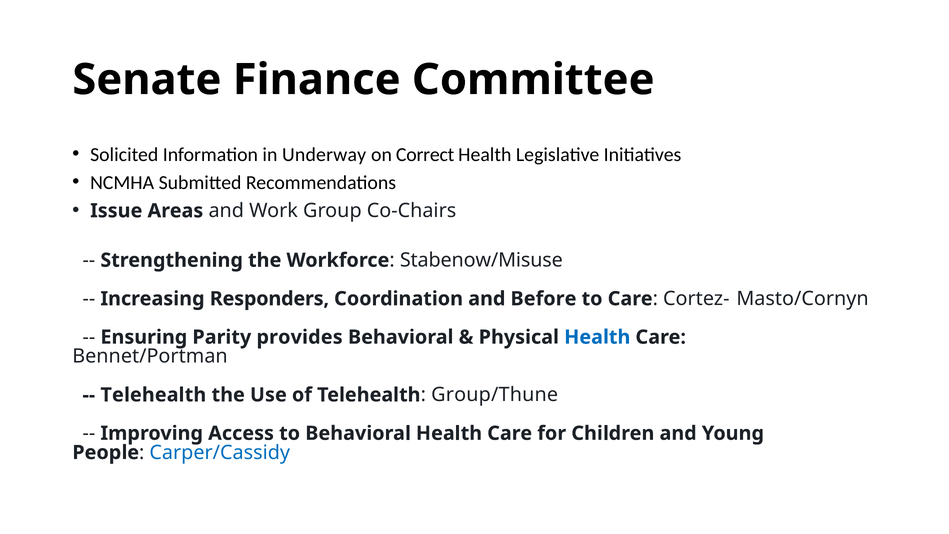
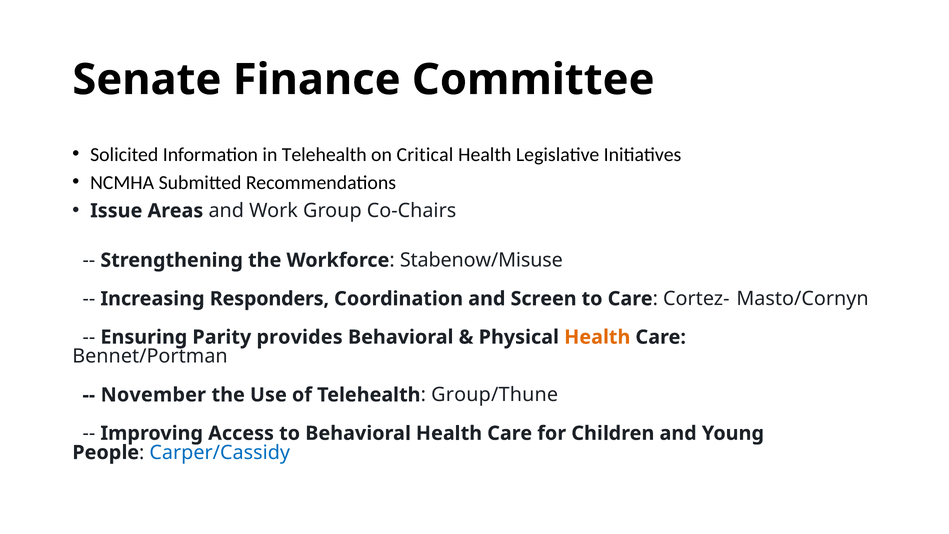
in Underway: Underway -> Telehealth
Correct: Correct -> Critical
Before: Before -> Screen
Health at (597, 337) colour: blue -> orange
Telehealth at (153, 395): Telehealth -> November
